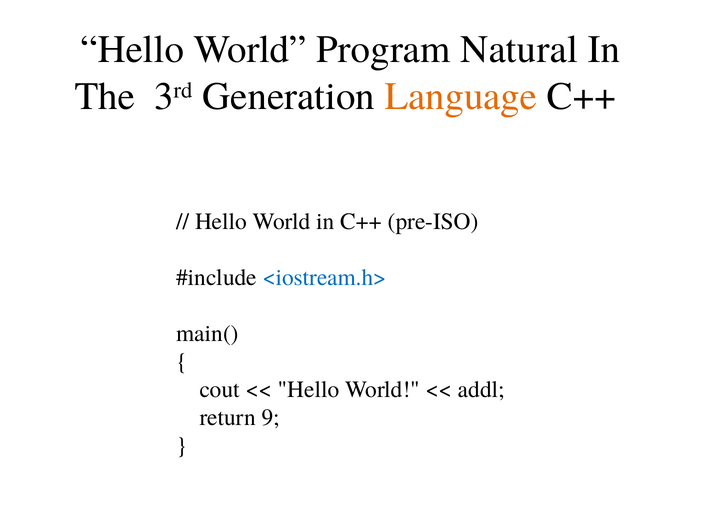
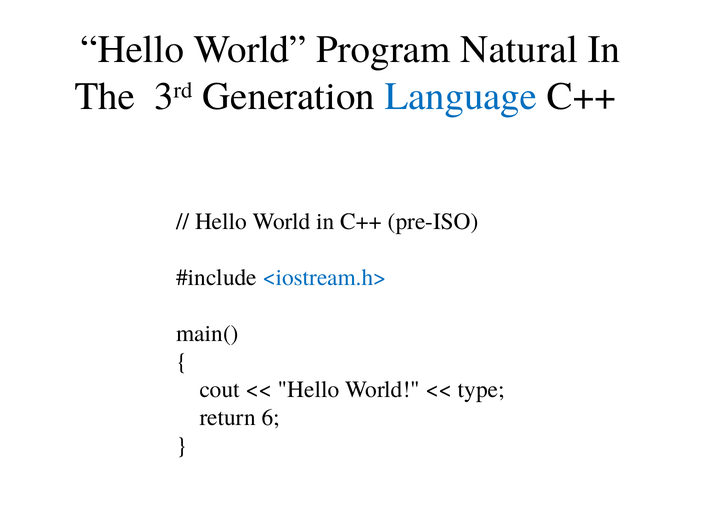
Language colour: orange -> blue
addl: addl -> type
9: 9 -> 6
